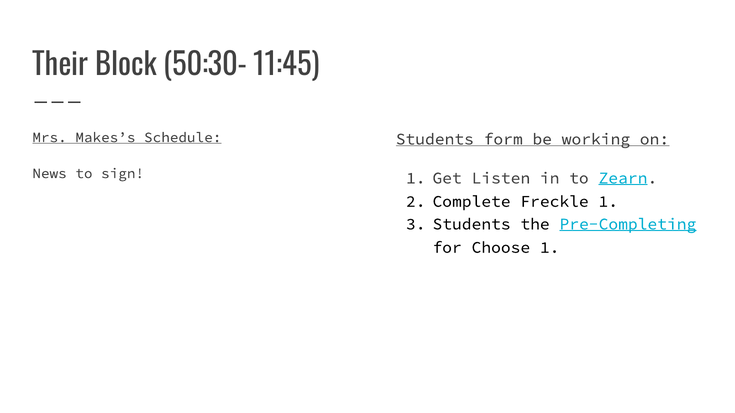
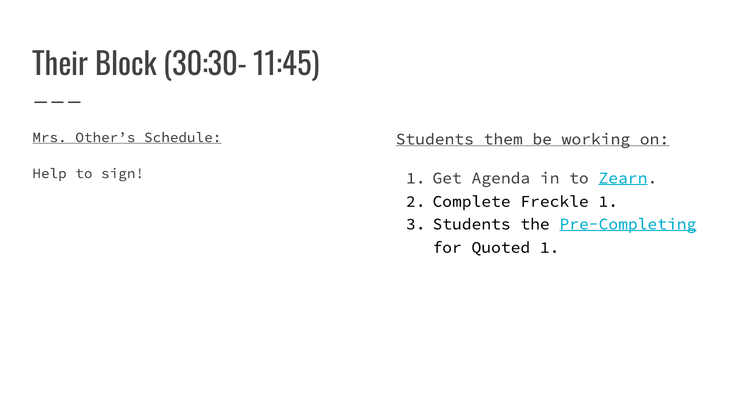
50:30-: 50:30- -> 30:30-
Makes’s: Makes’s -> Other’s
form: form -> them
News: News -> Help
Listen: Listen -> Agenda
Choose: Choose -> Quoted
